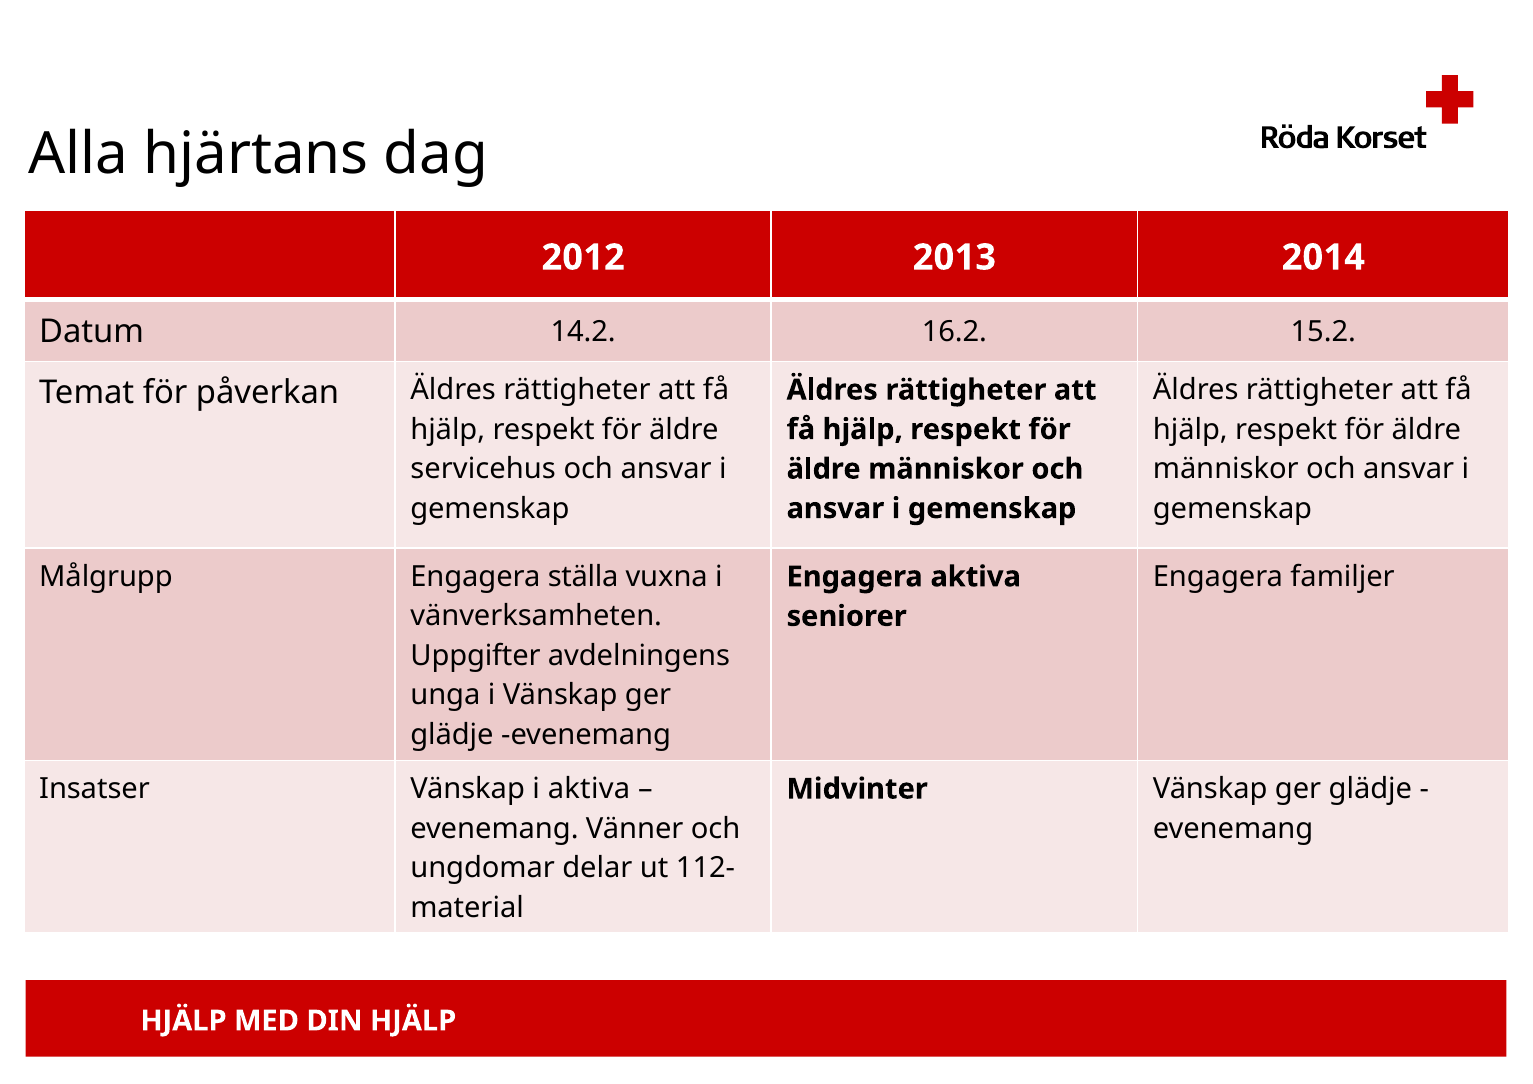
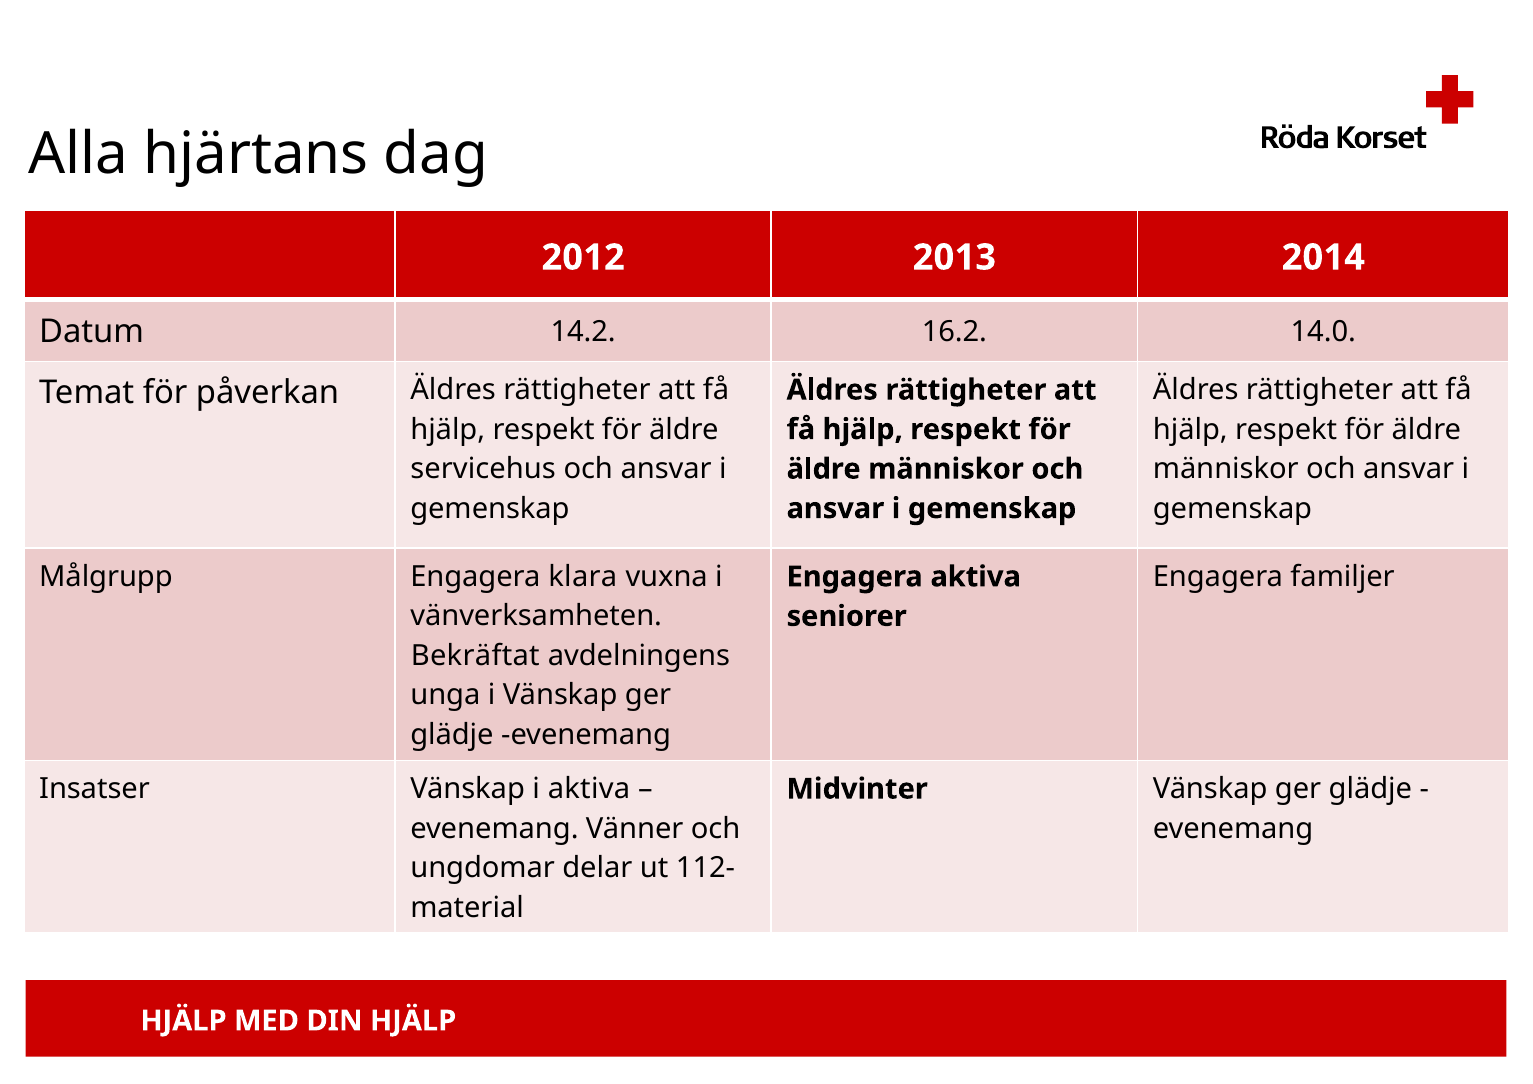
15.2: 15.2 -> 14.0
ställa: ställa -> klara
Uppgifter: Uppgifter -> Bekräftat
